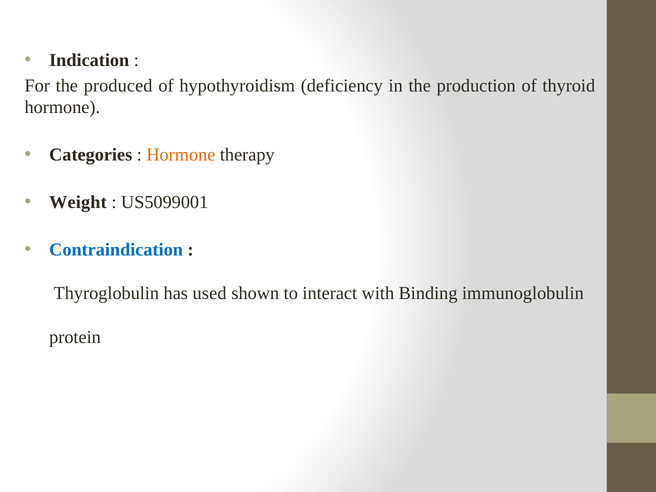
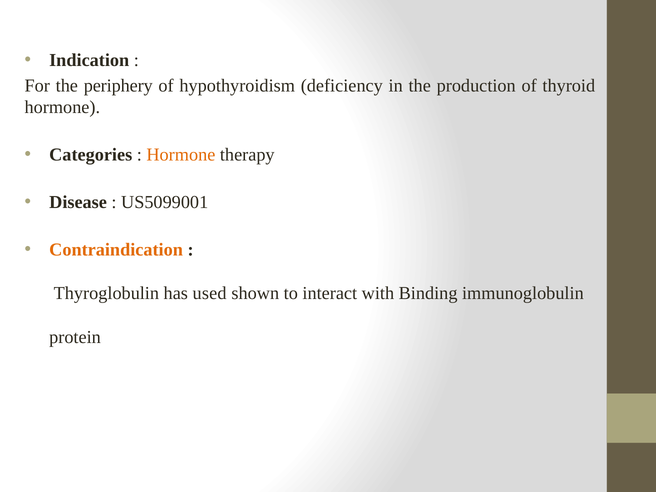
produced: produced -> periphery
Weight: Weight -> Disease
Contraindication colour: blue -> orange
